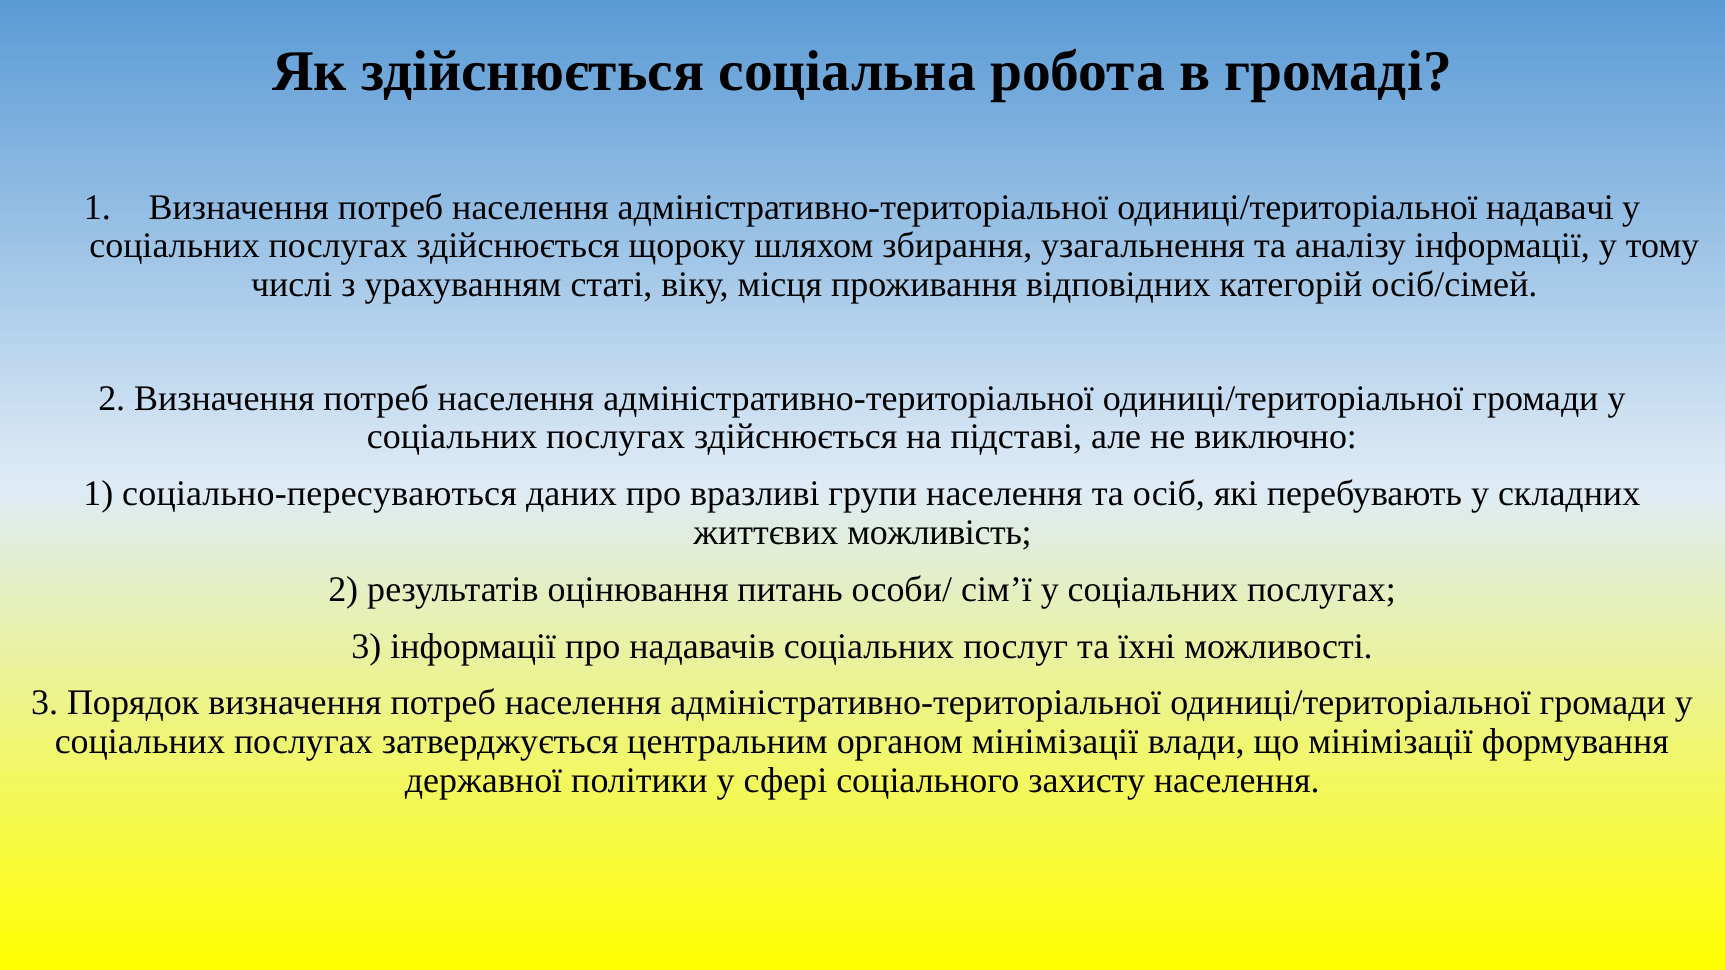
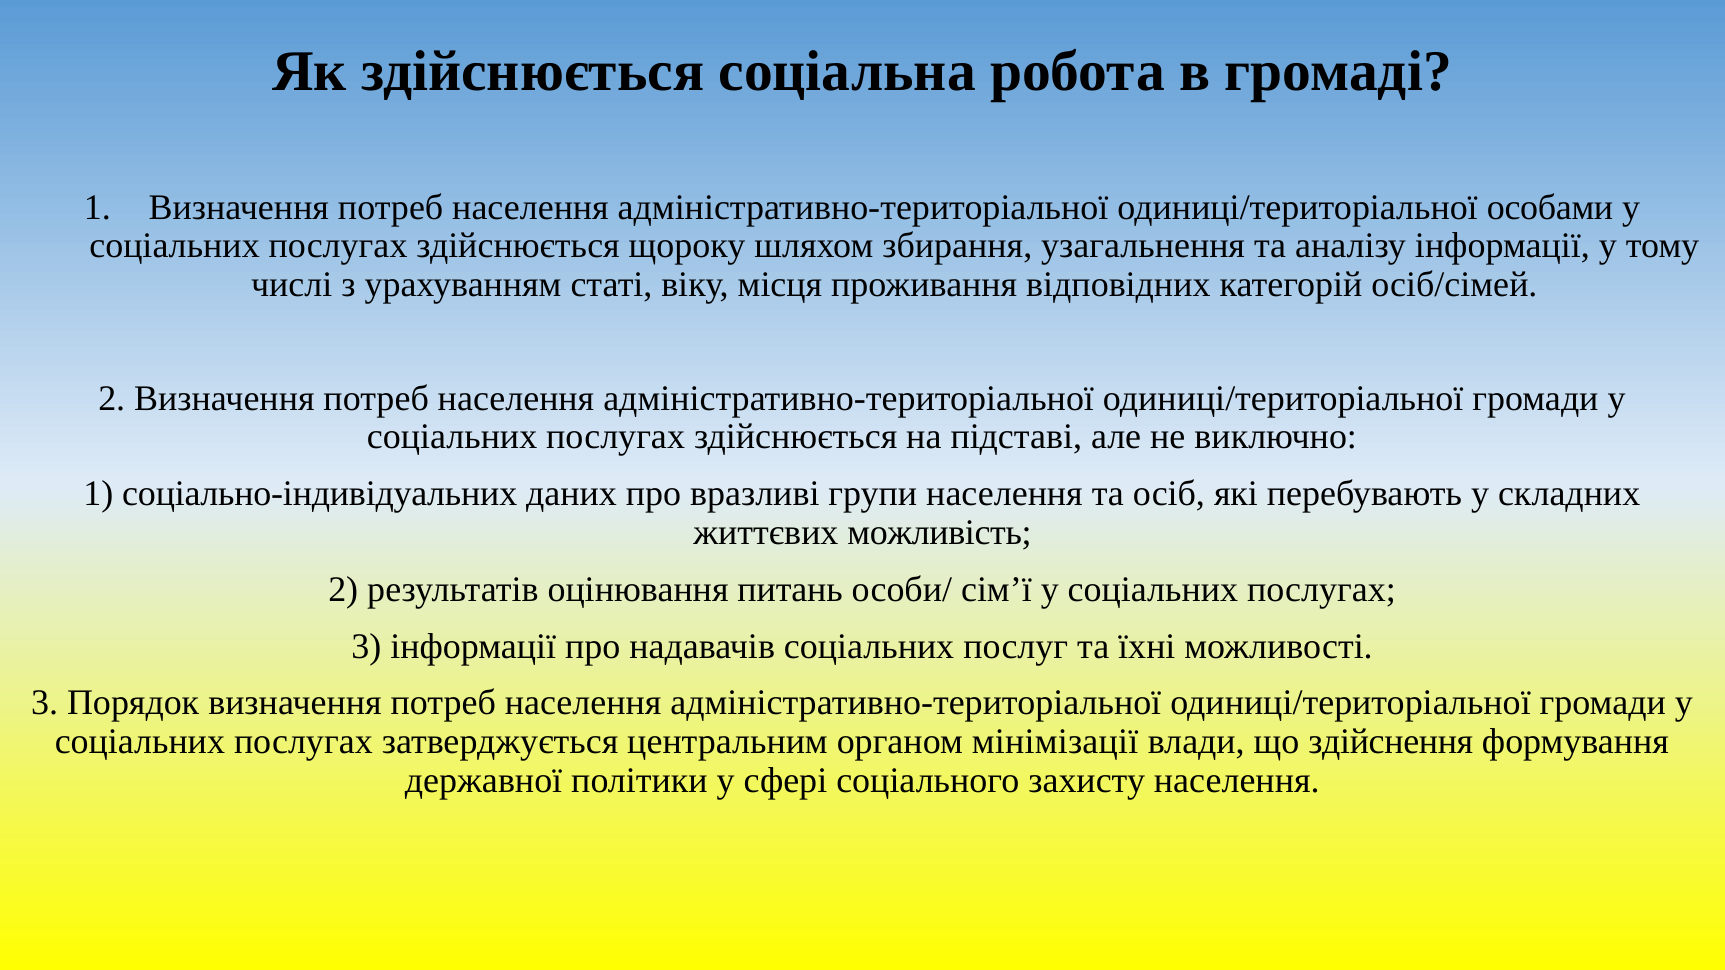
надавачі: надавачі -> особами
соціально-пересуваються: соціально-пересуваються -> соціально-індивідуальних
що мінімізації: мінімізації -> здійснення
